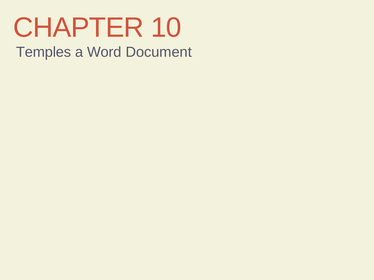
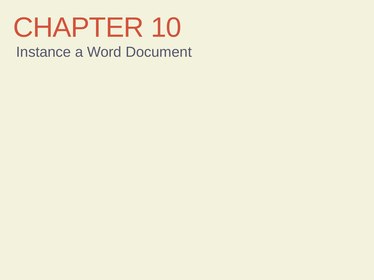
Temples: Temples -> Instance
